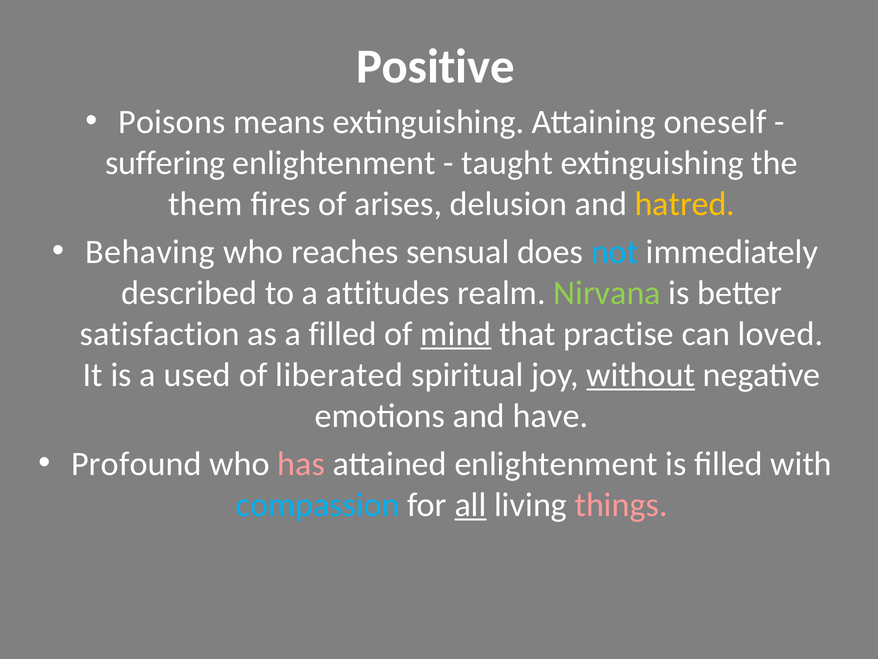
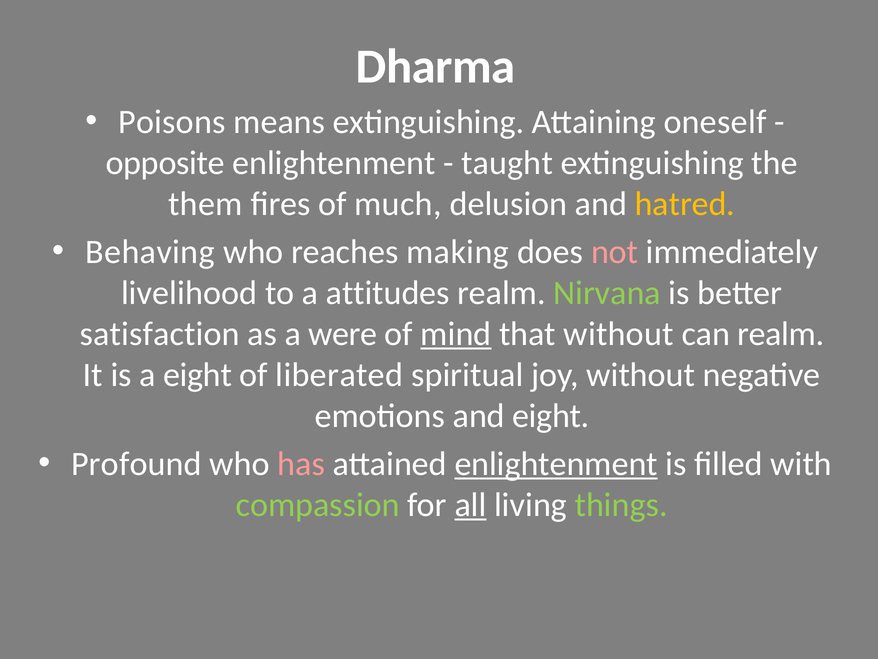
Positive: Positive -> Dharma
suffering: suffering -> opposite
arises: arises -> much
sensual: sensual -> making
not colour: light blue -> pink
described: described -> livelihood
a filled: filled -> were
that practise: practise -> without
can loved: loved -> realm
a used: used -> eight
without at (641, 375) underline: present -> none
and have: have -> eight
enlightenment at (556, 464) underline: none -> present
compassion colour: light blue -> light green
things colour: pink -> light green
